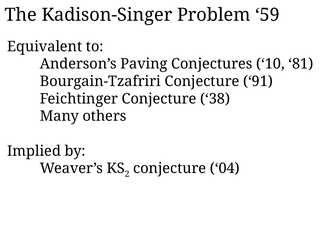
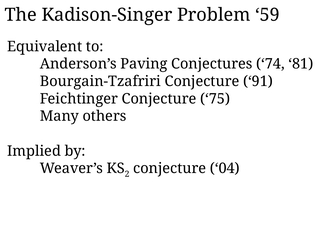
10: 10 -> 74
38: 38 -> 75
